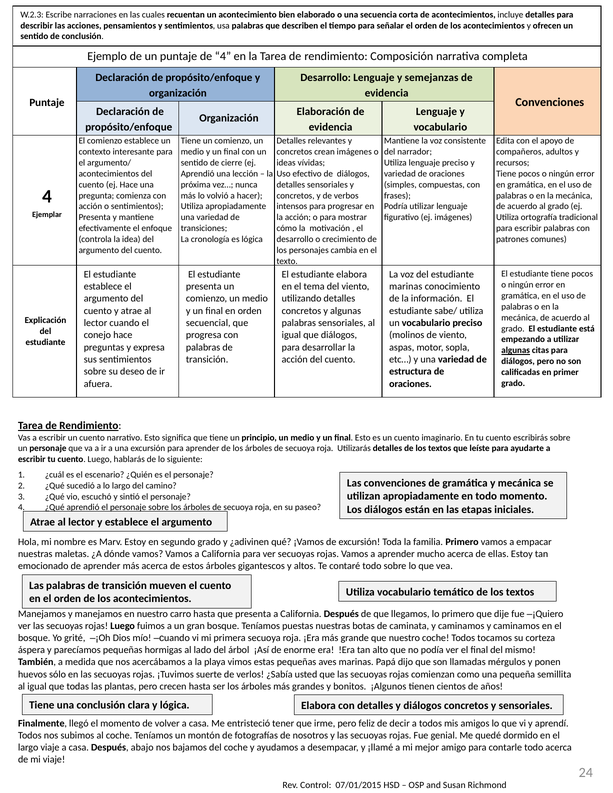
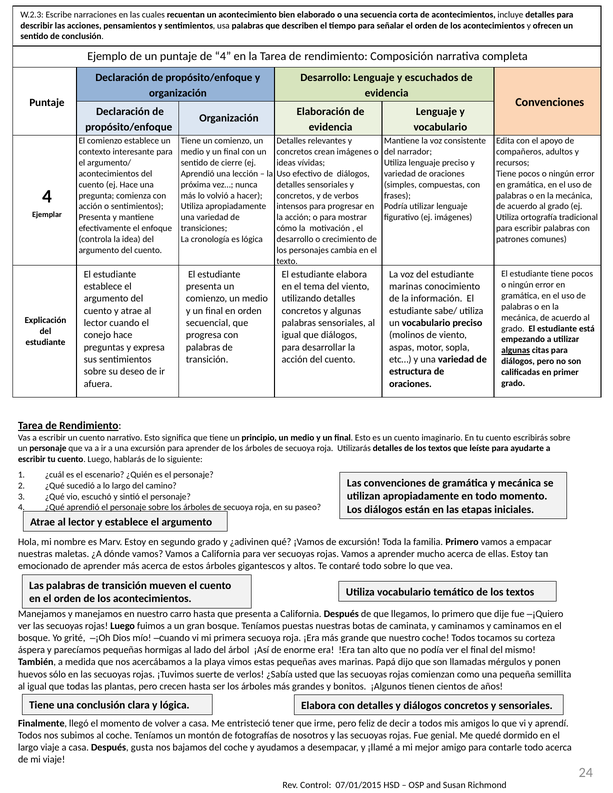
semejanzas: semejanzas -> escuchados
abajo: abajo -> gusta
